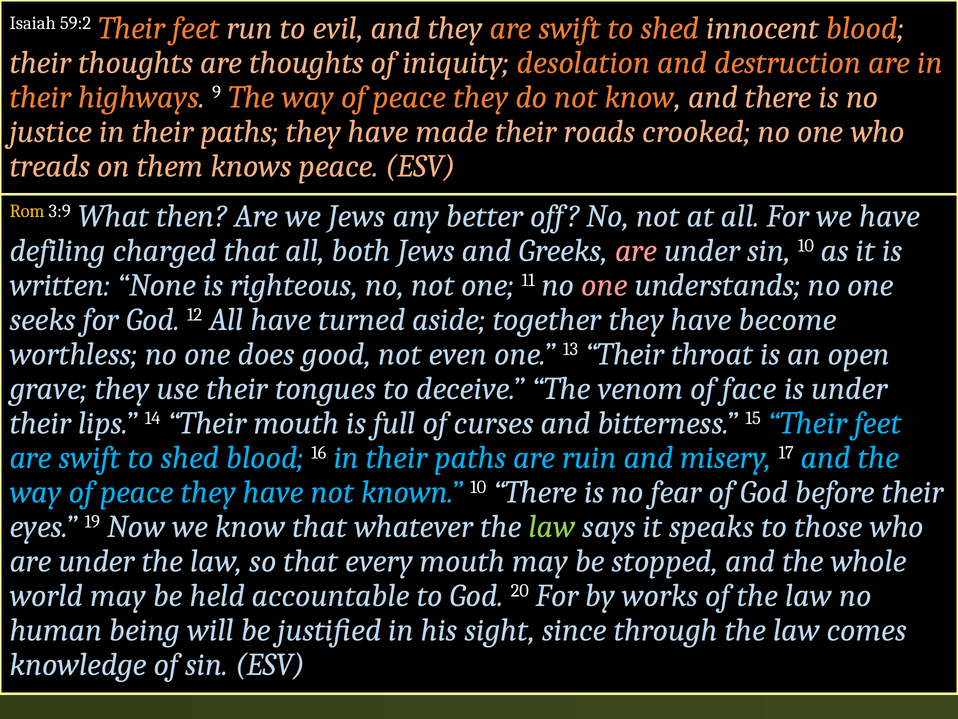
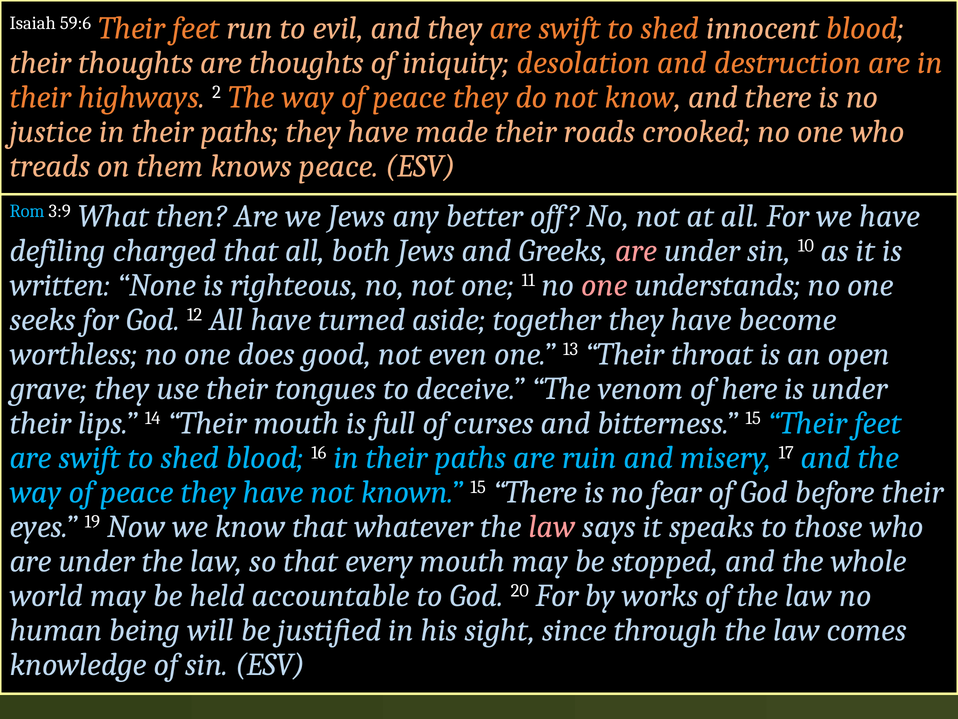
59:2: 59:2 -> 59:6
9: 9 -> 2
Rom colour: yellow -> light blue
face: face -> here
known 10: 10 -> 15
law at (552, 526) colour: light green -> pink
